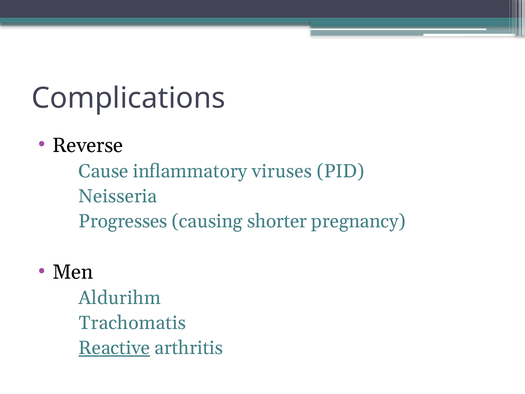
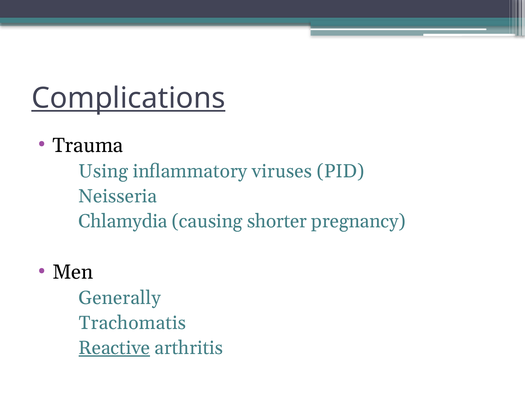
Complications underline: none -> present
Reverse: Reverse -> Trauma
Cause: Cause -> Using
Progresses: Progresses -> Chlamydia
Aldurihm: Aldurihm -> Generally
